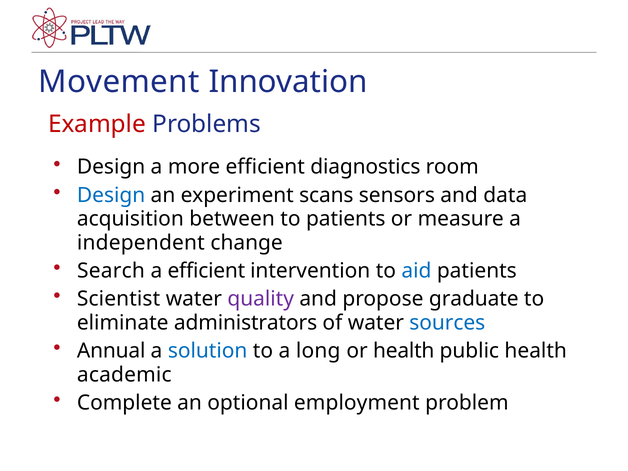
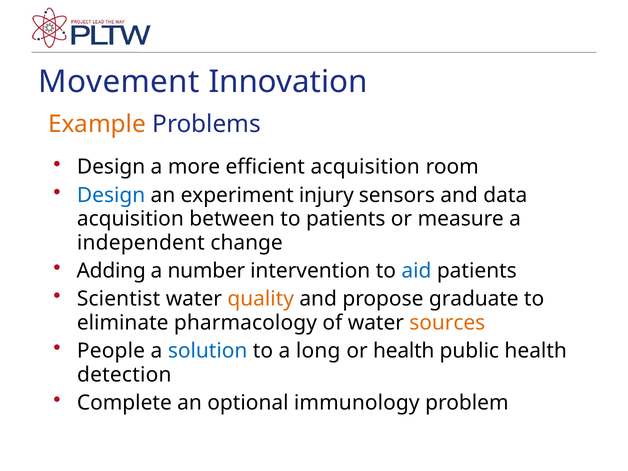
Example colour: red -> orange
efficient diagnostics: diagnostics -> acquisition
scans: scans -> injury
Search: Search -> Adding
a efficient: efficient -> number
quality colour: purple -> orange
administrators: administrators -> pharmacology
sources colour: blue -> orange
Annual: Annual -> People
academic: academic -> detection
employment: employment -> immunology
